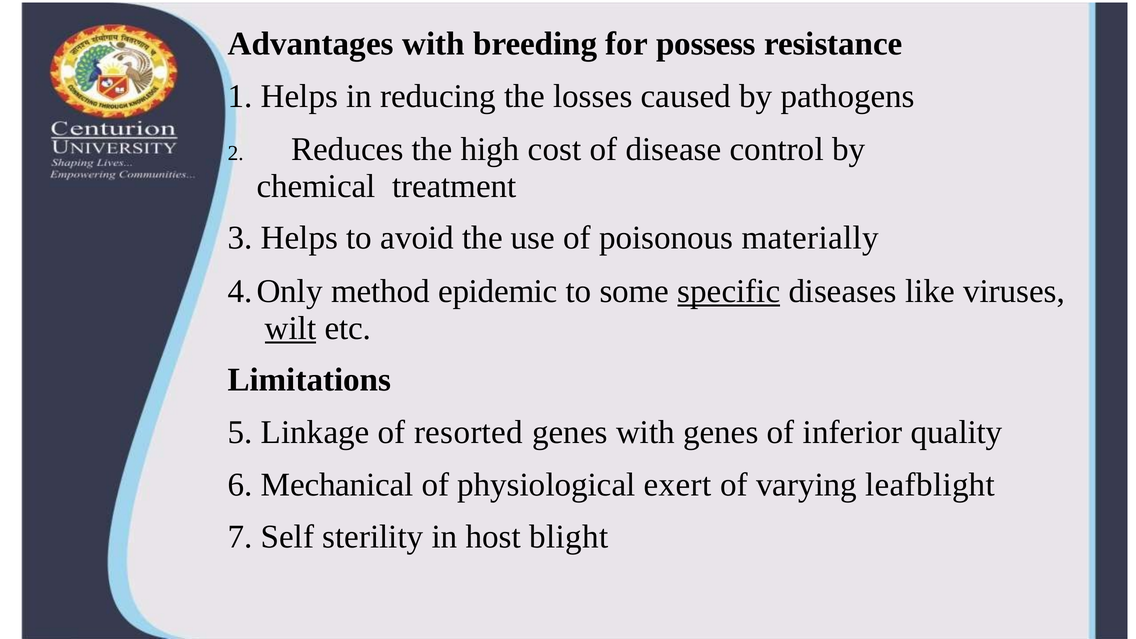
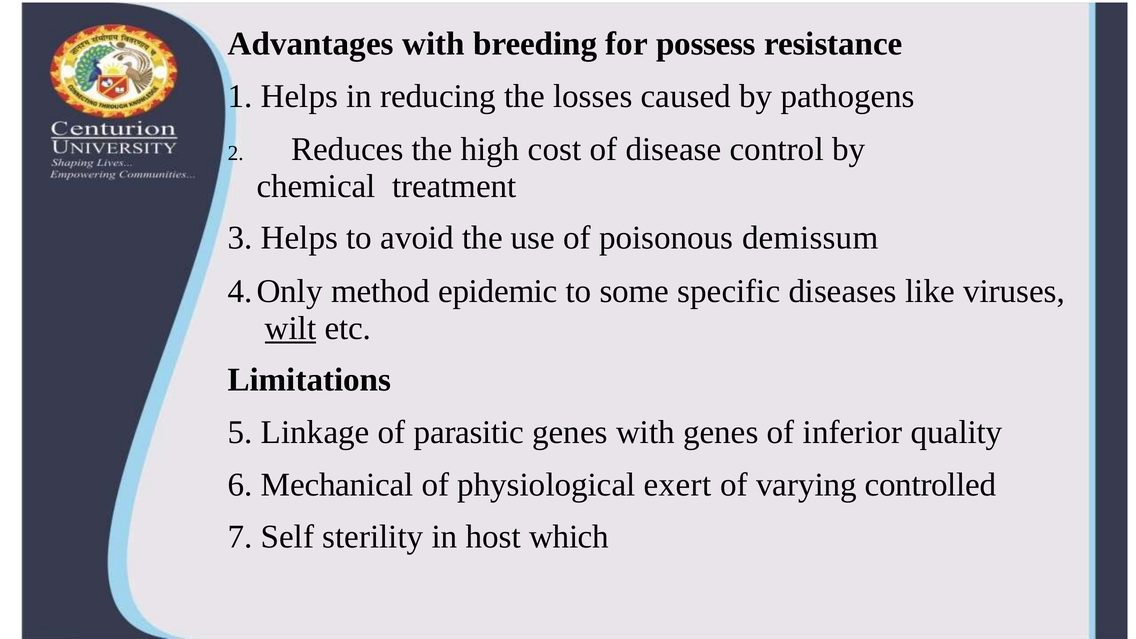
materially: materially -> demissum
specific underline: present -> none
resorted: resorted -> parasitic
leafblight: leafblight -> controlled
blight: blight -> which
